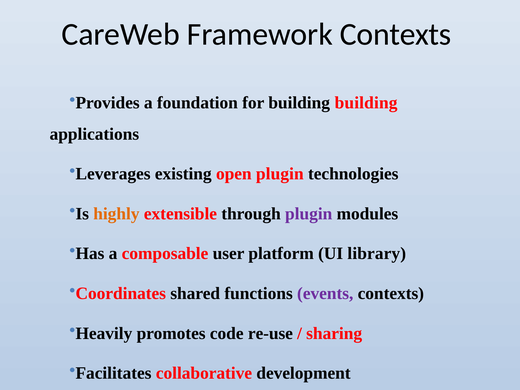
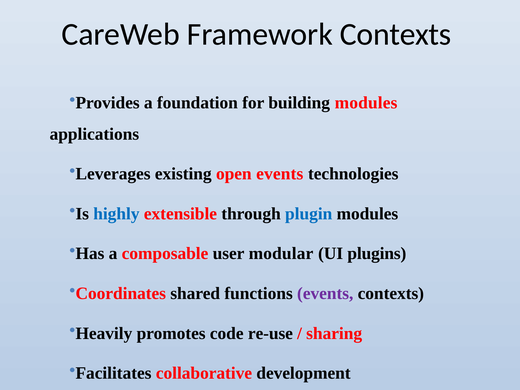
building building: building -> modules
open plugin: plugin -> events
highly colour: orange -> blue
plugin at (309, 214) colour: purple -> blue
platform: platform -> modular
library: library -> plugins
